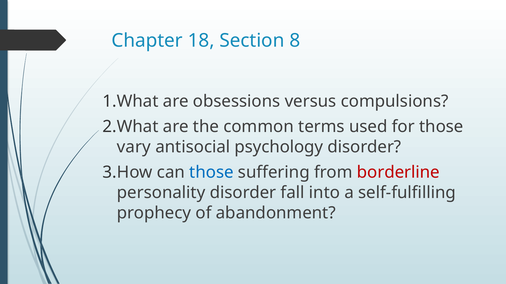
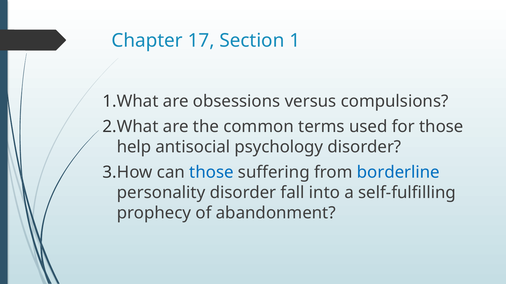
18: 18 -> 17
8: 8 -> 1
vary: vary -> help
borderline colour: red -> blue
